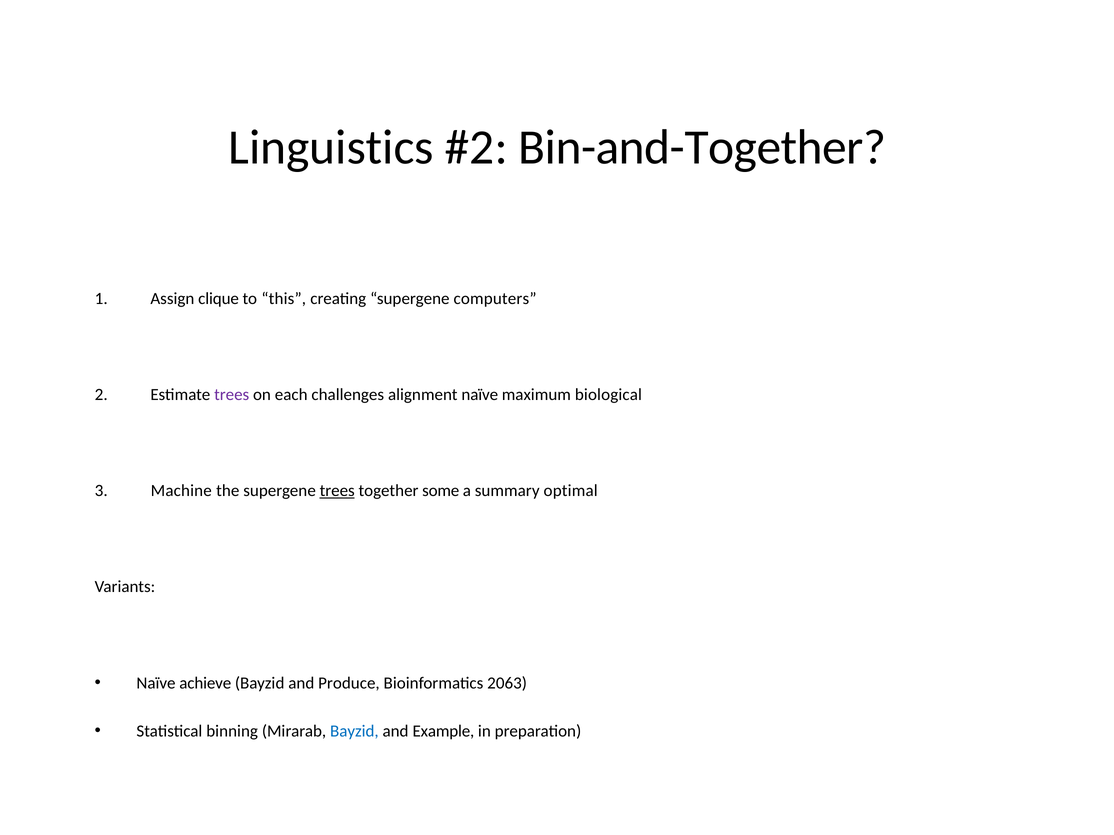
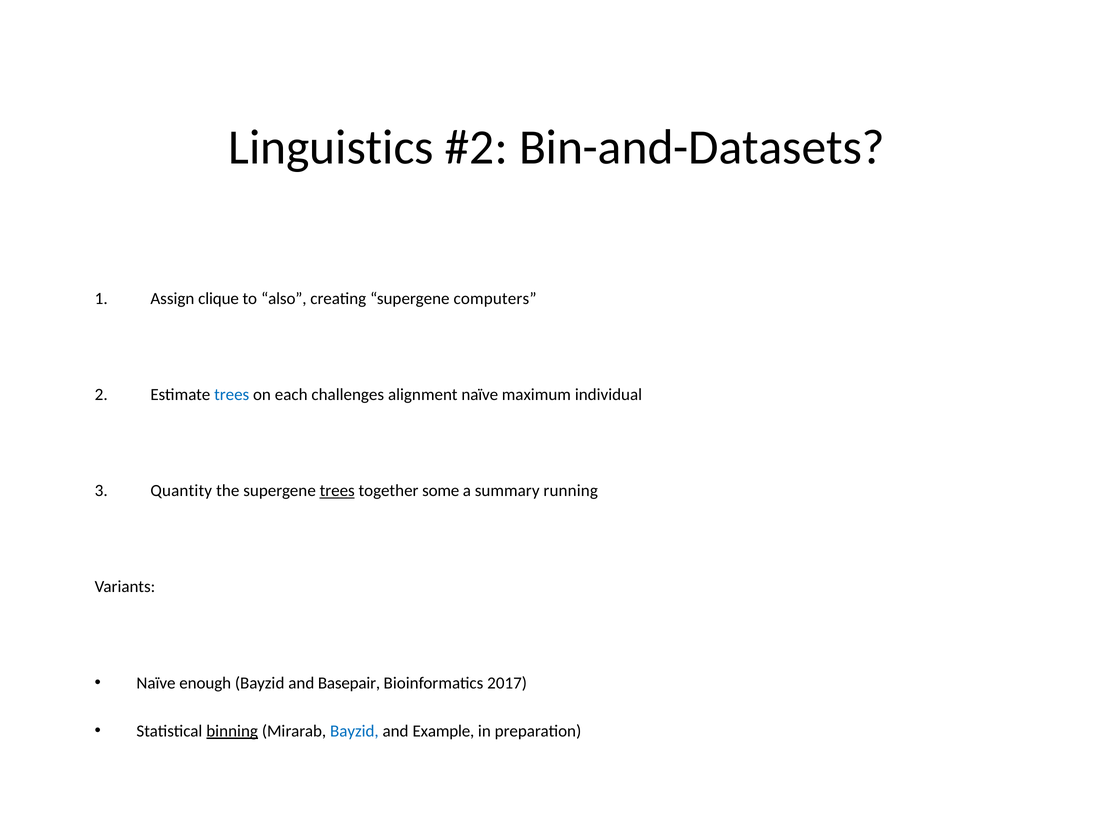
Bin-and-Together: Bin-and-Together -> Bin-and-Datasets
this: this -> also
trees at (232, 395) colour: purple -> blue
biological: biological -> individual
Machine: Machine -> Quantity
optimal: optimal -> running
achieve: achieve -> enough
Produce: Produce -> Basepair
2063: 2063 -> 2017
binning underline: none -> present
